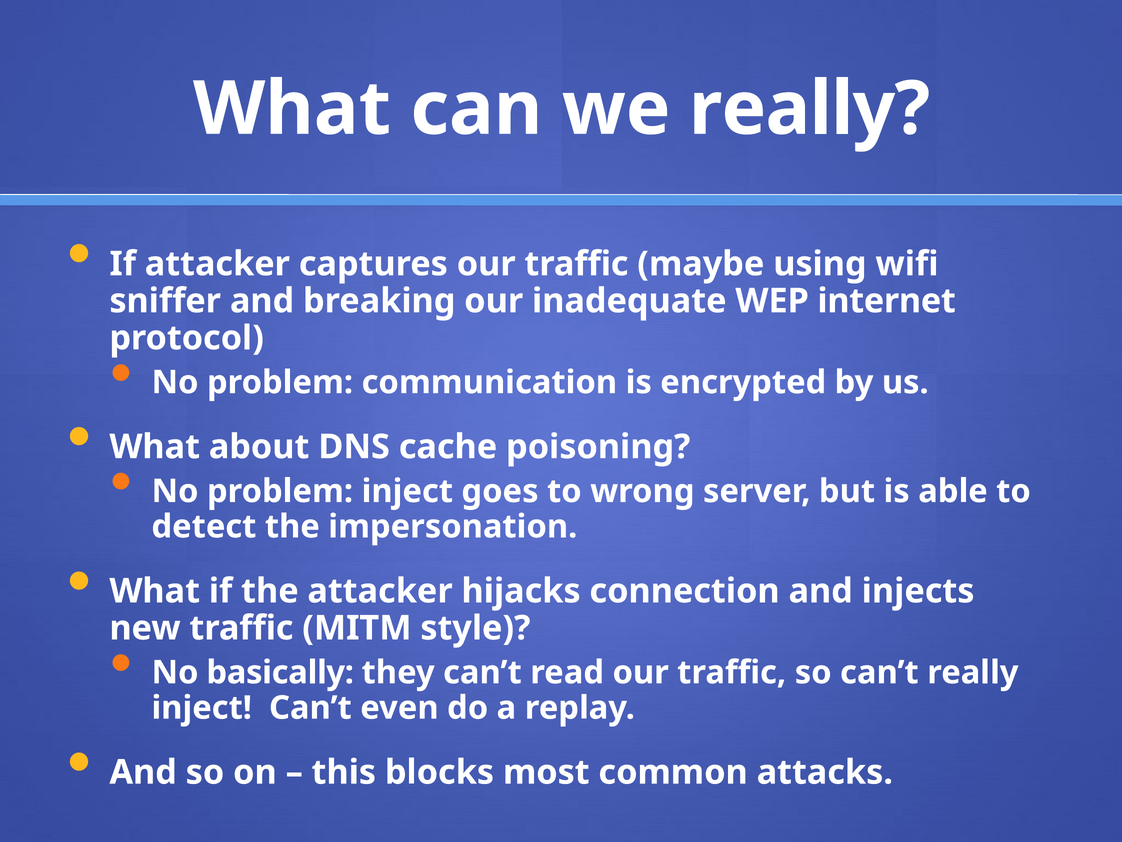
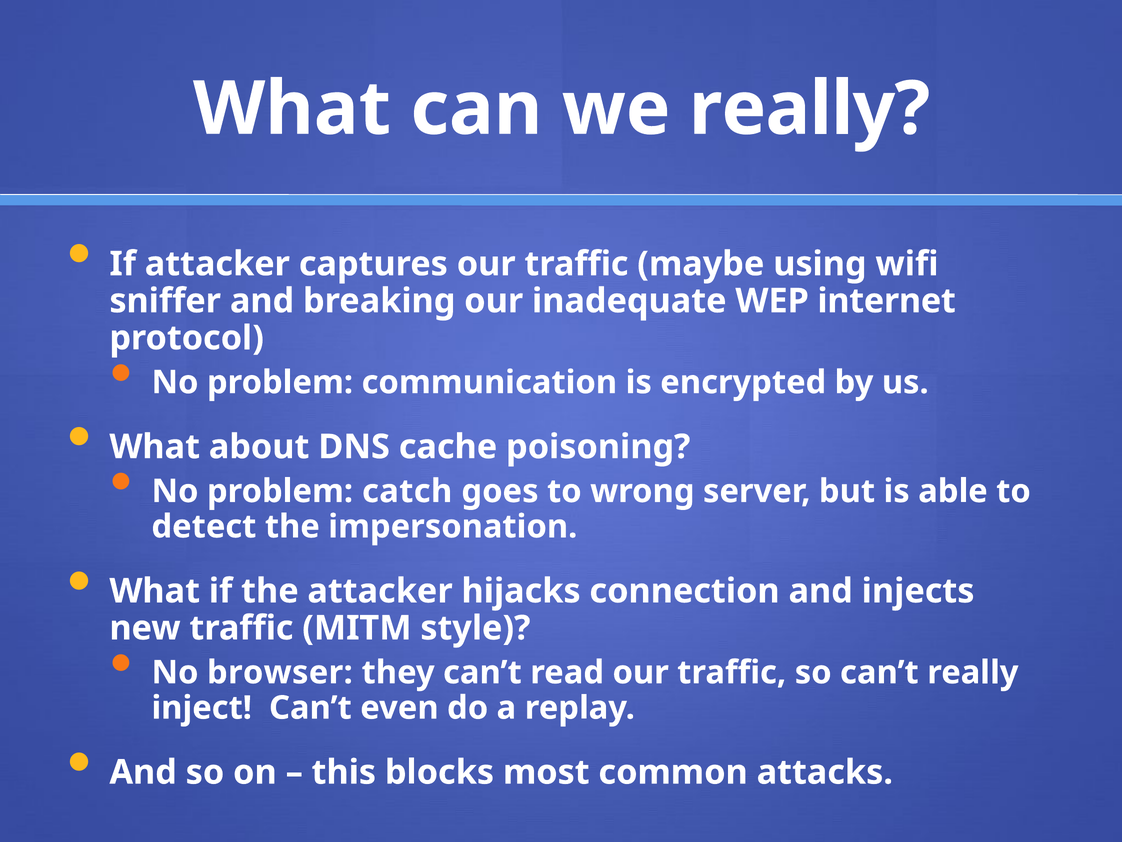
problem inject: inject -> catch
basically: basically -> browser
